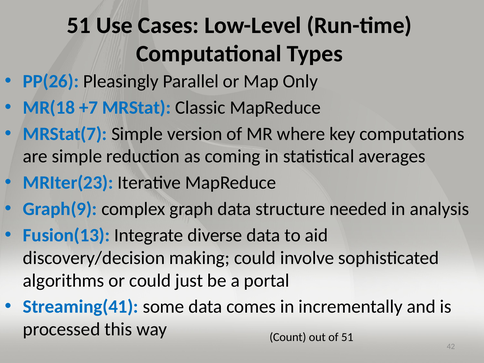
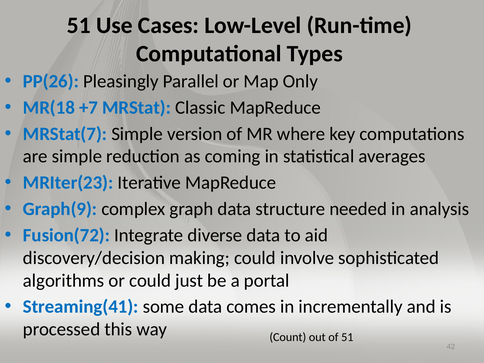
Fusion(13: Fusion(13 -> Fusion(72
